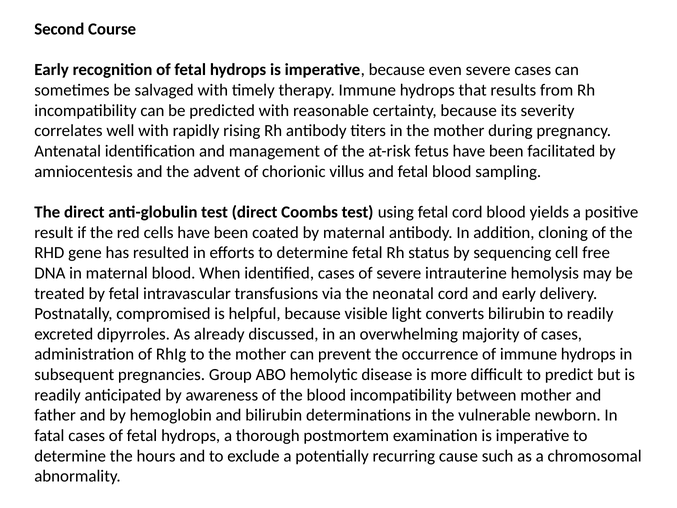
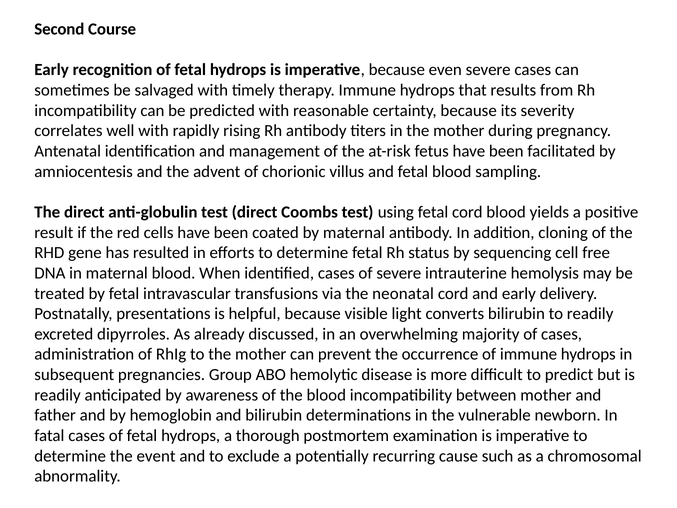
compromised: compromised -> presentations
hours: hours -> event
